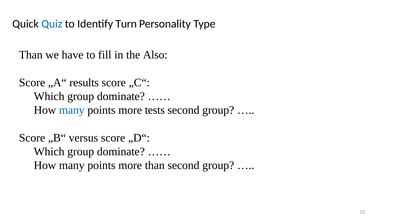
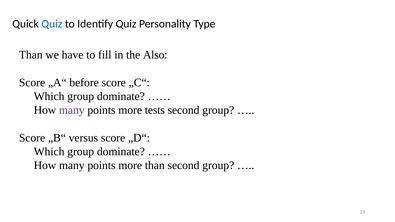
Identify Turn: Turn -> Quiz
results: results -> before
many at (72, 110) colour: blue -> purple
